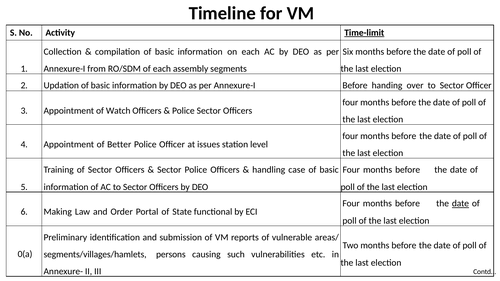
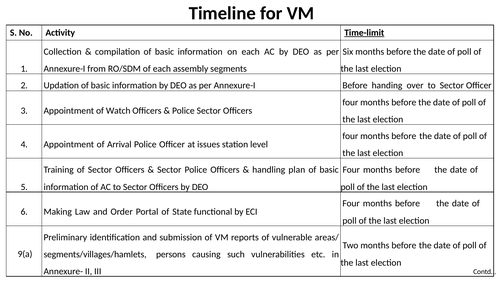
Better: Better -> Arrival
case: case -> plan
date at (460, 204) underline: present -> none
0(a: 0(a -> 9(a
